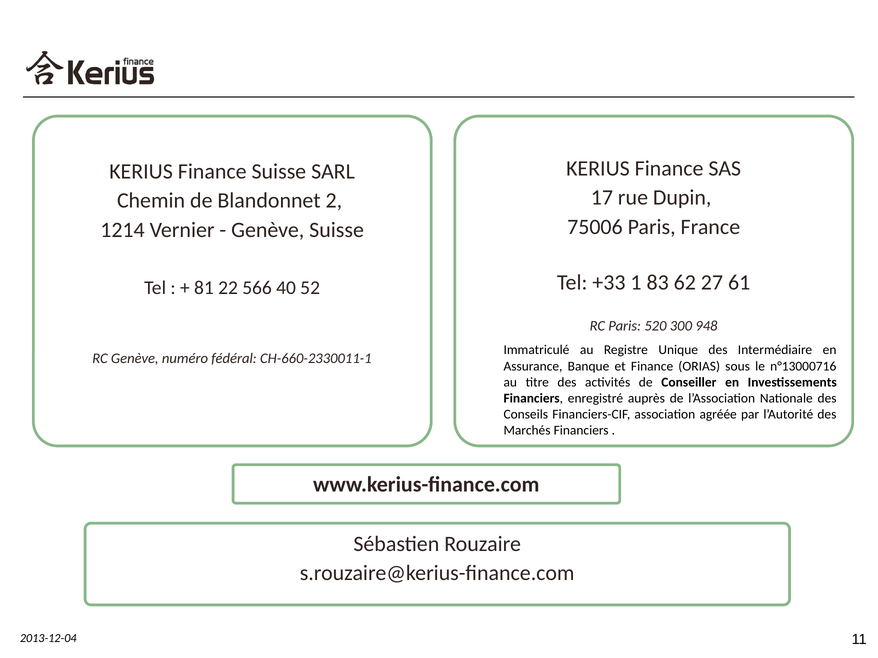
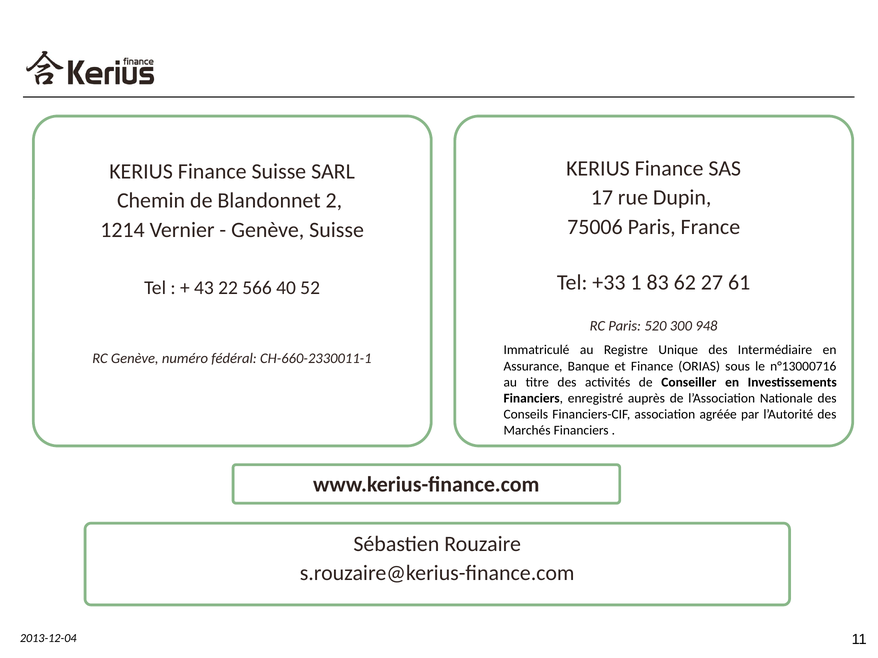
81: 81 -> 43
